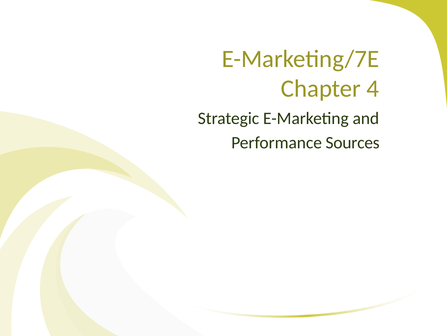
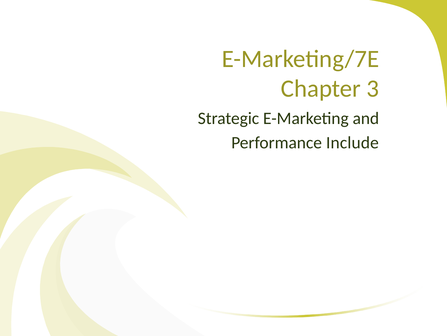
4: 4 -> 3
Sources: Sources -> Include
